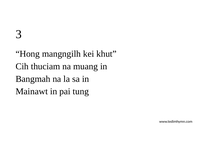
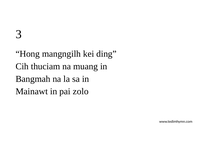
khut: khut -> ding
tung: tung -> zolo
